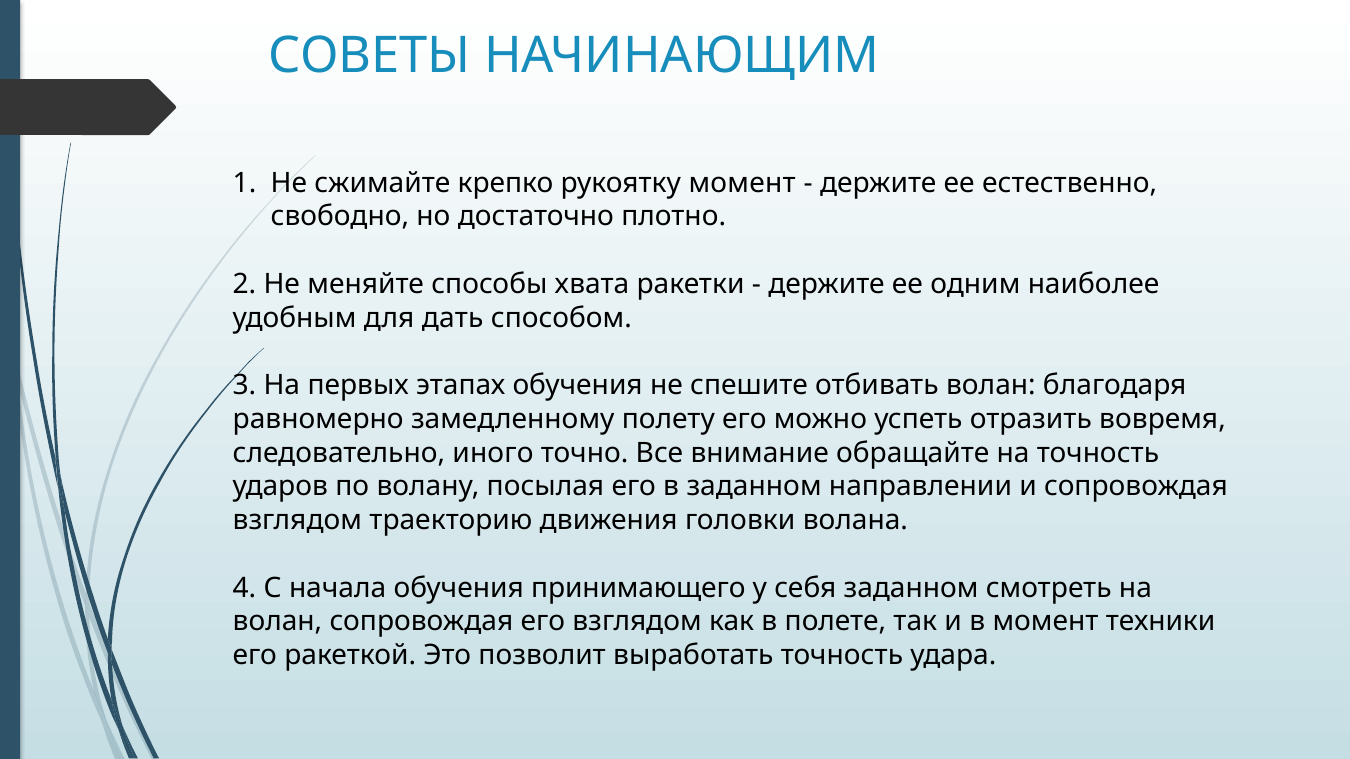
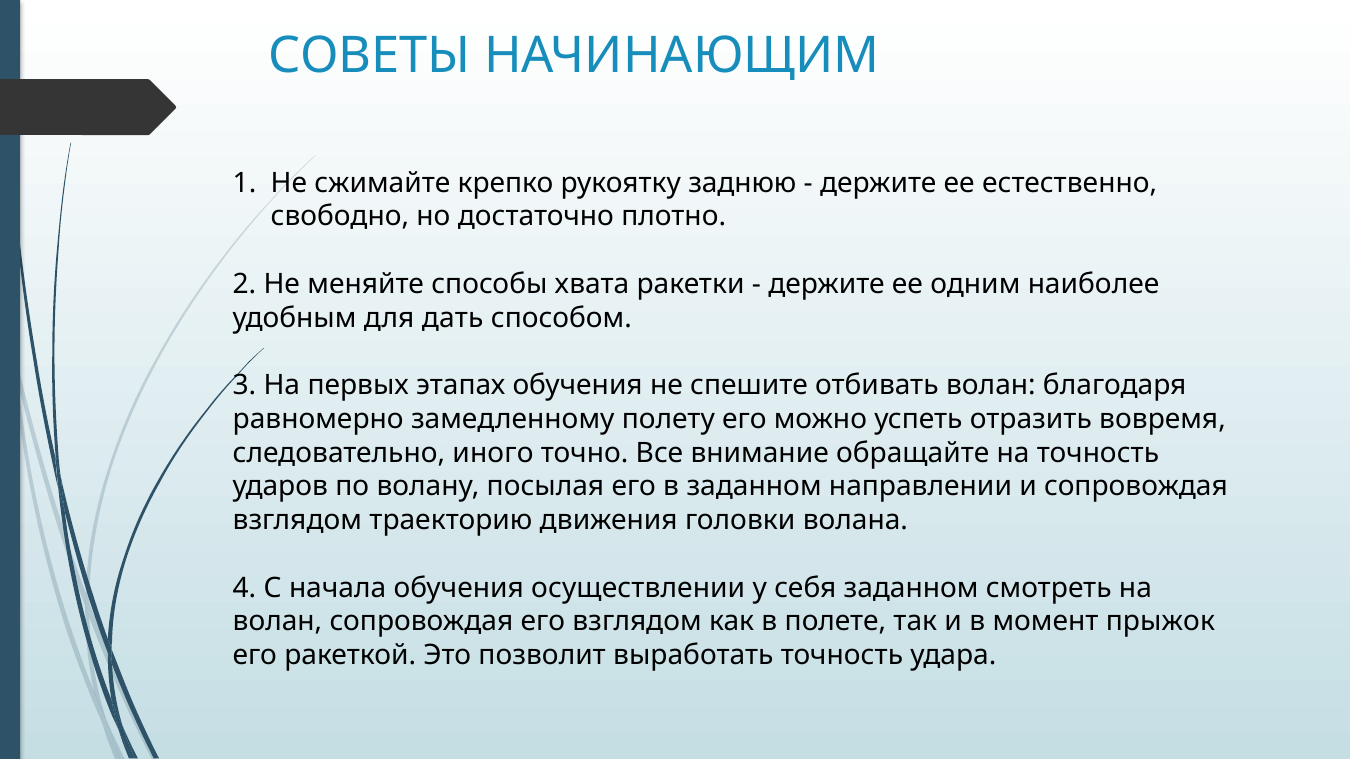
рукоятку момент: момент -> заднюю
принимающего: принимающего -> осуществлении
техники: техники -> прыжок
